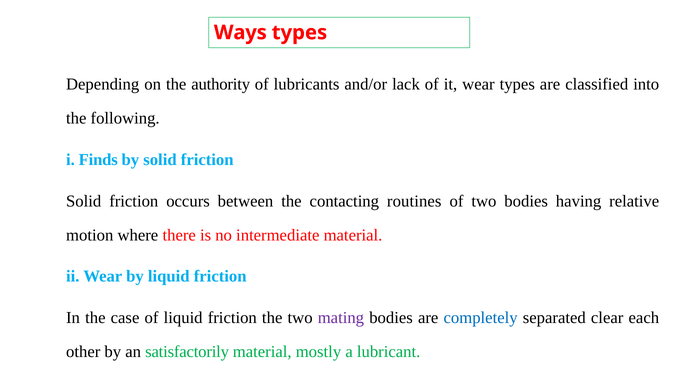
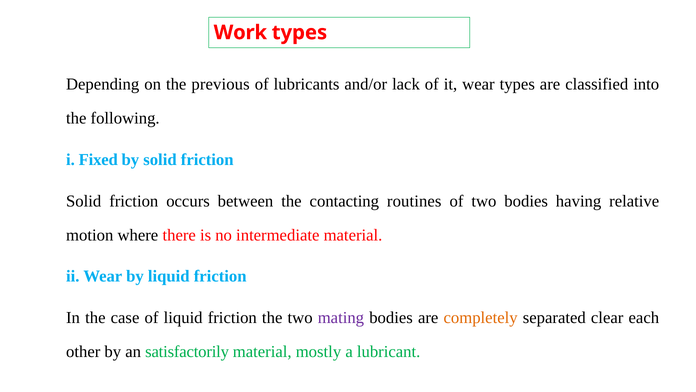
Ways: Ways -> Work
authority: authority -> previous
Finds: Finds -> Fixed
completely colour: blue -> orange
